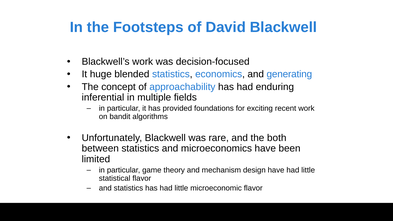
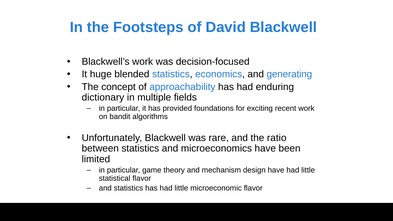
inferential: inferential -> dictionary
both: both -> ratio
